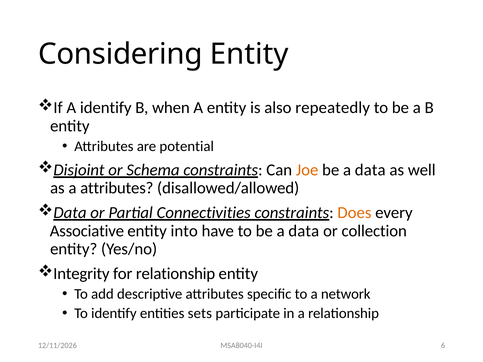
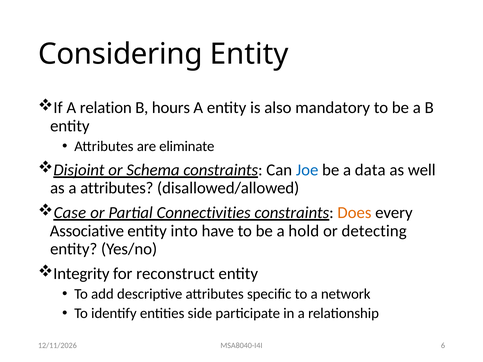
A identify: identify -> relation
when: when -> hours
repeatedly: repeatedly -> mandatory
potential: potential -> eliminate
Joe colour: orange -> blue
Data at (70, 213): Data -> Case
to be a data: data -> hold
collection: collection -> detecting
for relationship: relationship -> reconstruct
sets: sets -> side
